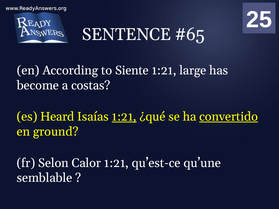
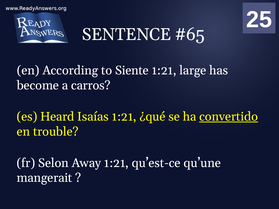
costas: costas -> carros
1:21 at (124, 117) underline: present -> none
ground: ground -> trouble
Calor: Calor -> Away
semblable: semblable -> mangerait
